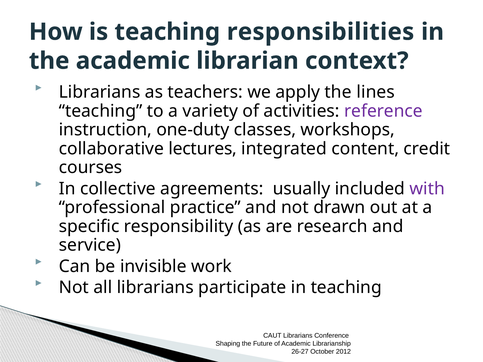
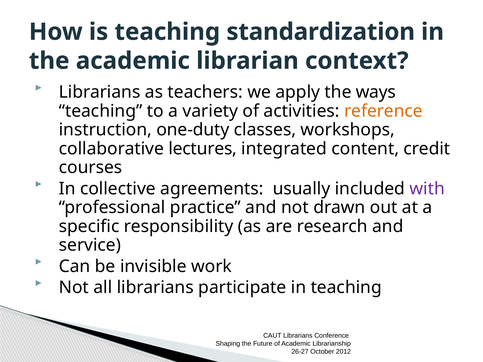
responsibilities: responsibilities -> standardization
lines: lines -> ways
reference colour: purple -> orange
